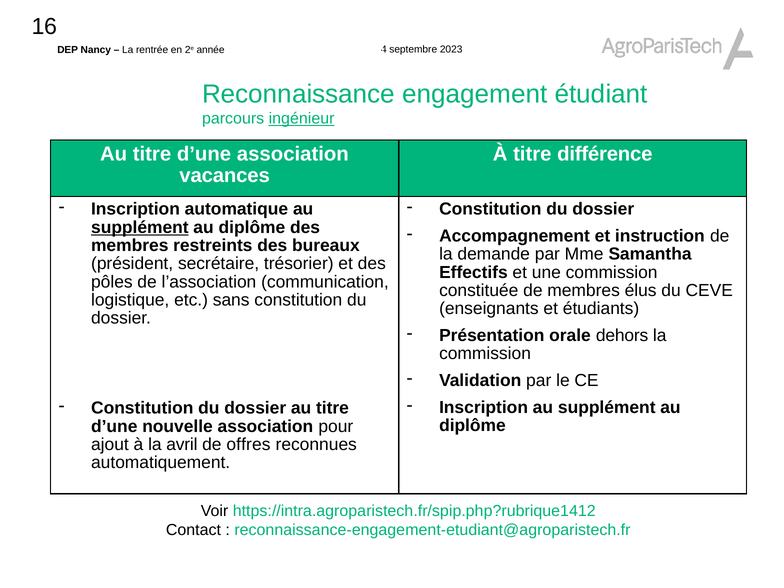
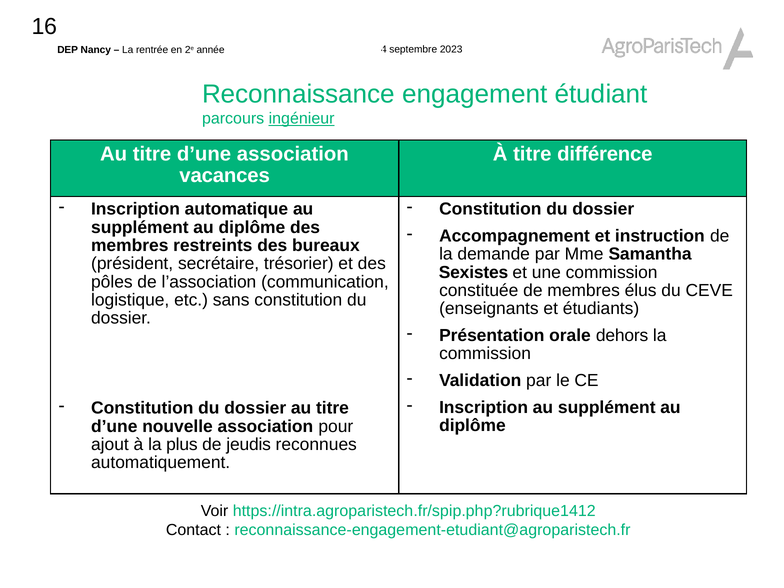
supplément at (140, 227) underline: present -> none
Effectifs: Effectifs -> Sexistes
avril: avril -> plus
offres: offres -> jeudis
